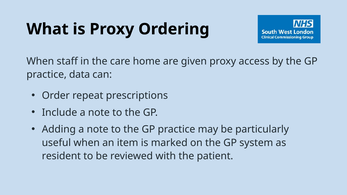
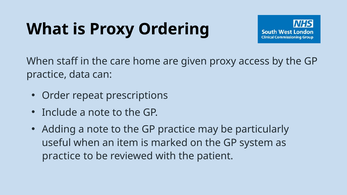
resident at (61, 156): resident -> practice
